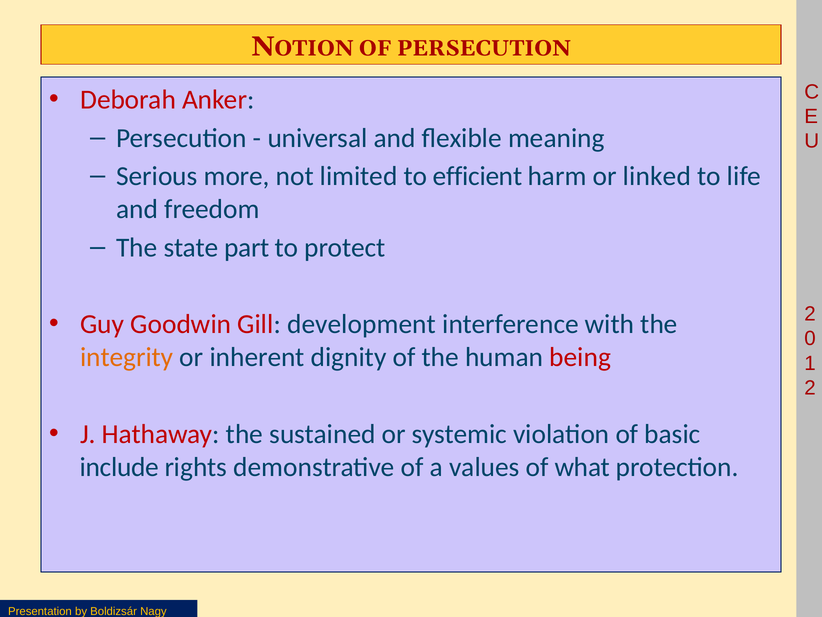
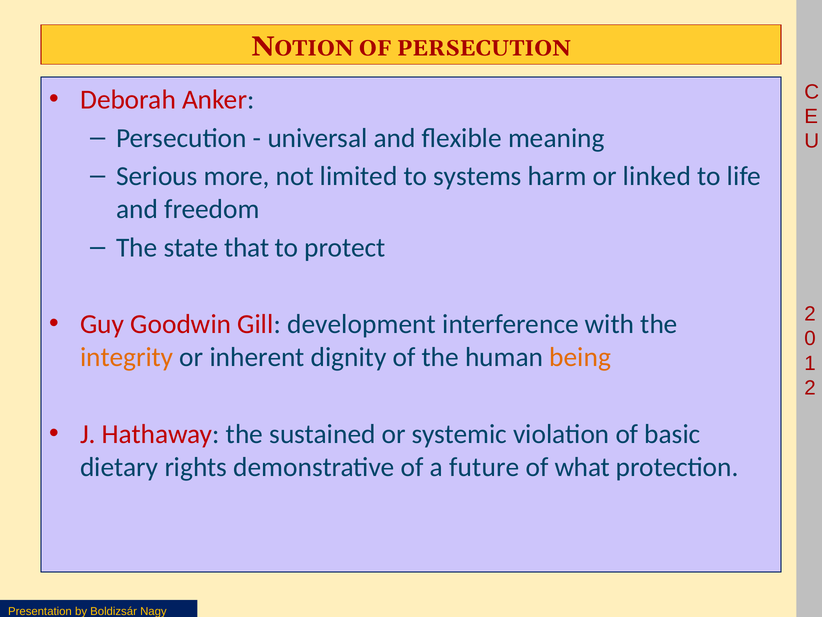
efficient: efficient -> systems
part: part -> that
being colour: red -> orange
include: include -> dietary
values: values -> future
